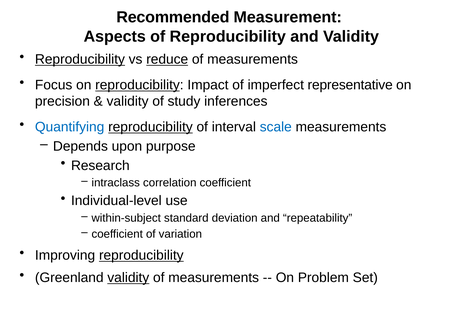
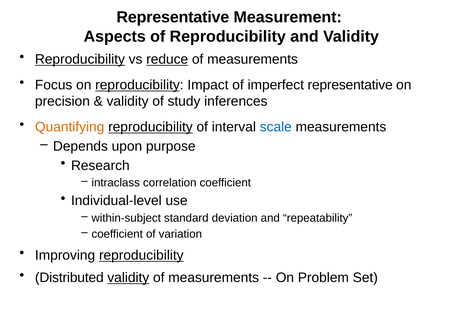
Recommended at (173, 17): Recommended -> Representative
Quantifying colour: blue -> orange
Greenland: Greenland -> Distributed
